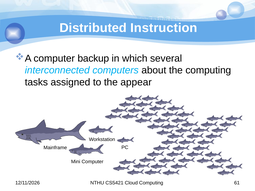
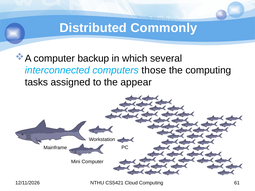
Instruction: Instruction -> Commonly
about: about -> those
